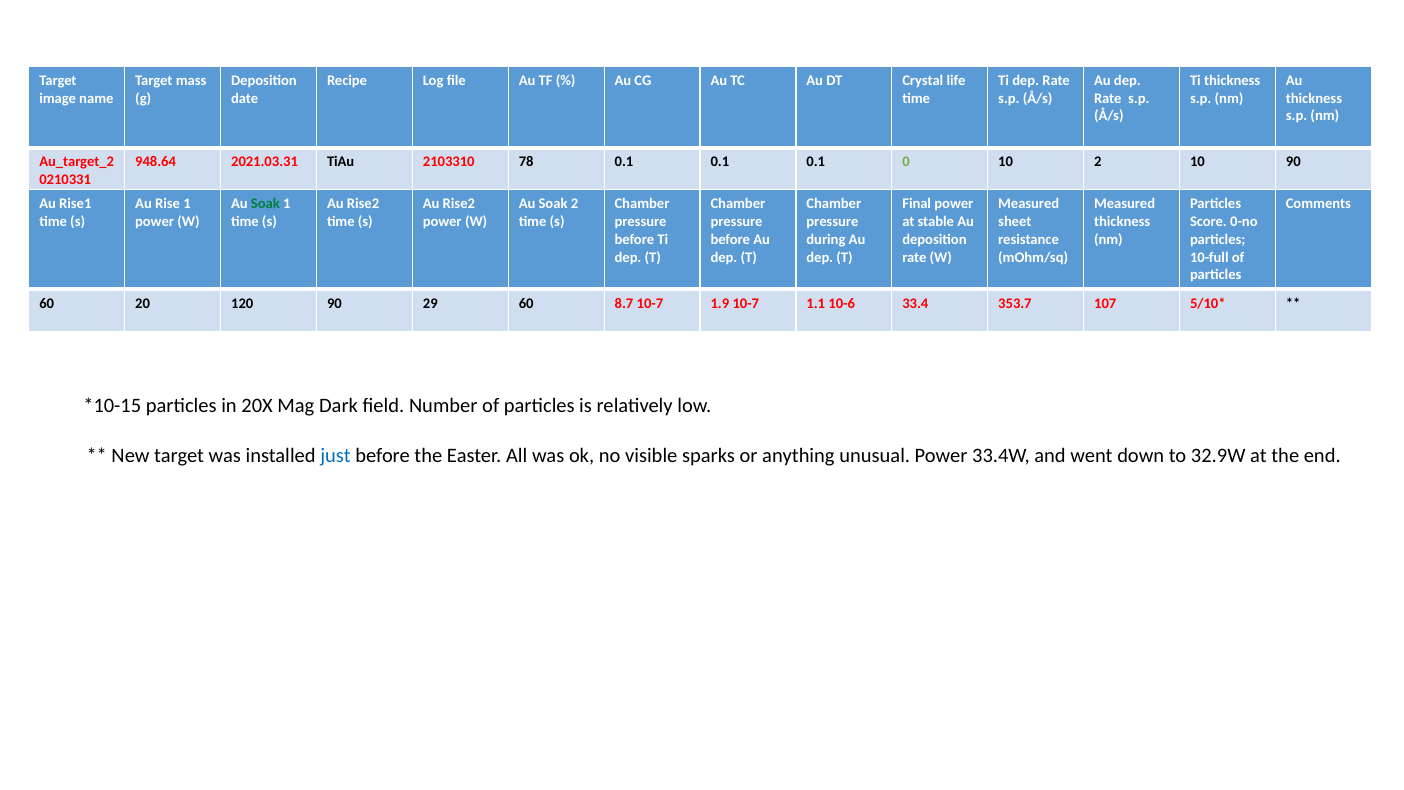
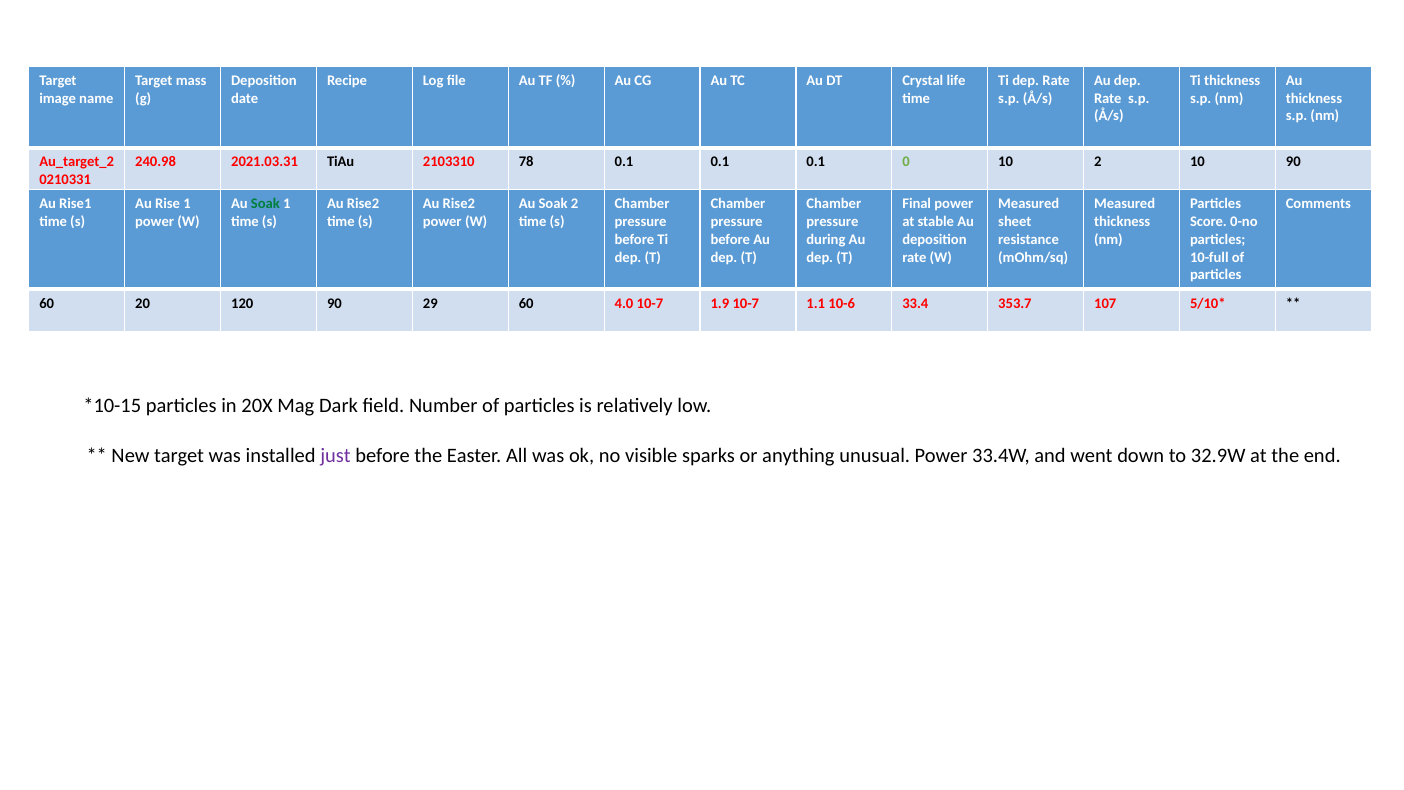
948.64: 948.64 -> 240.98
8.7: 8.7 -> 4.0
just colour: blue -> purple
